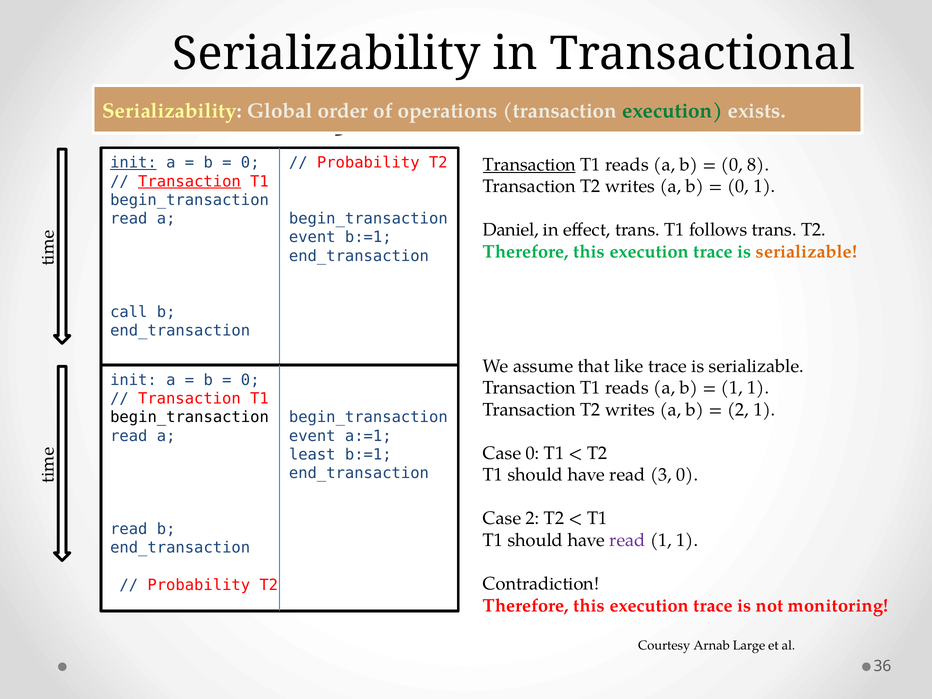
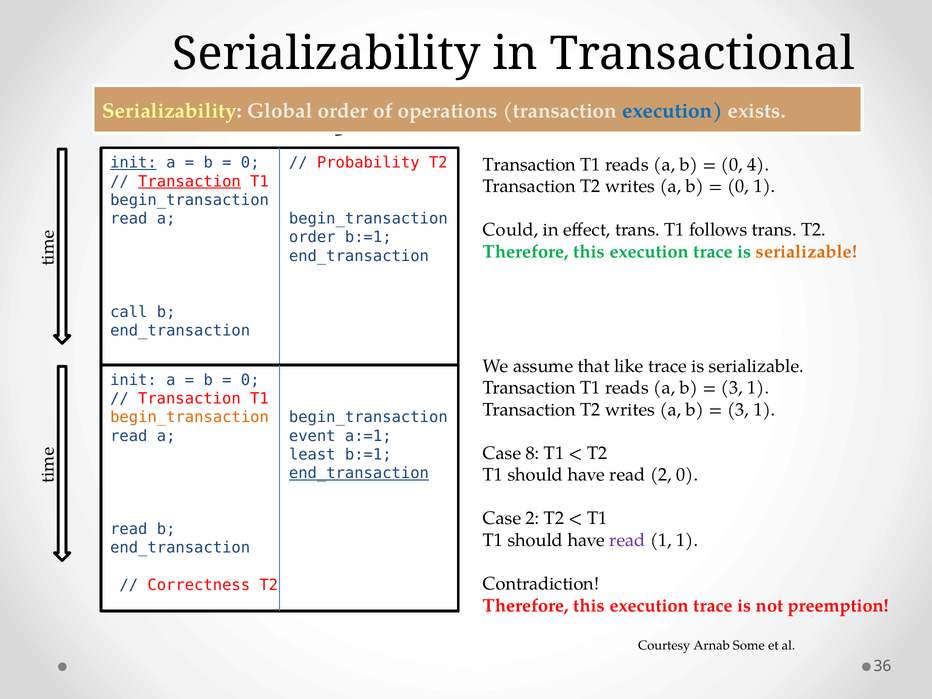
execution at (672, 111) colour: green -> blue
Transaction at (529, 165) underline: present -> none
8: 8 -> 4
Daniel: Daniel -> Could
event at (312, 237): event -> order
1 at (732, 388): 1 -> 3
2 at (738, 410): 2 -> 3
begin_transaction at (190, 417) colour: black -> orange
Case 0: 0 -> 8
end_transaction at (359, 473) underline: none -> present
read 3: 3 -> 2
Probability at (199, 585): Probability -> Correctness
monitoring: monitoring -> preemption
Large: Large -> Some
